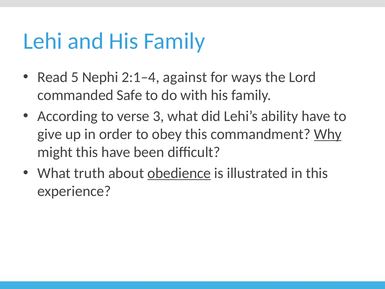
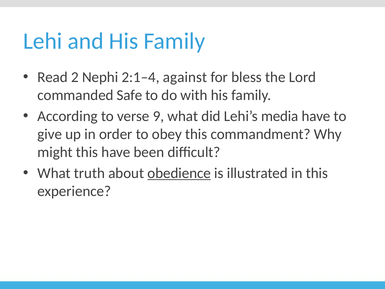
5: 5 -> 2
ways: ways -> bless
3: 3 -> 9
ability: ability -> media
Why underline: present -> none
